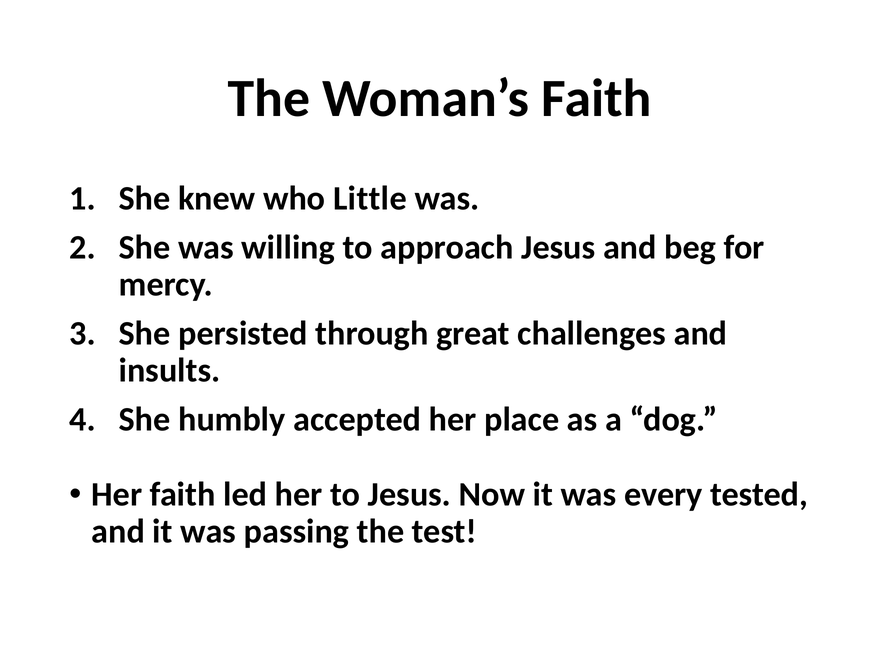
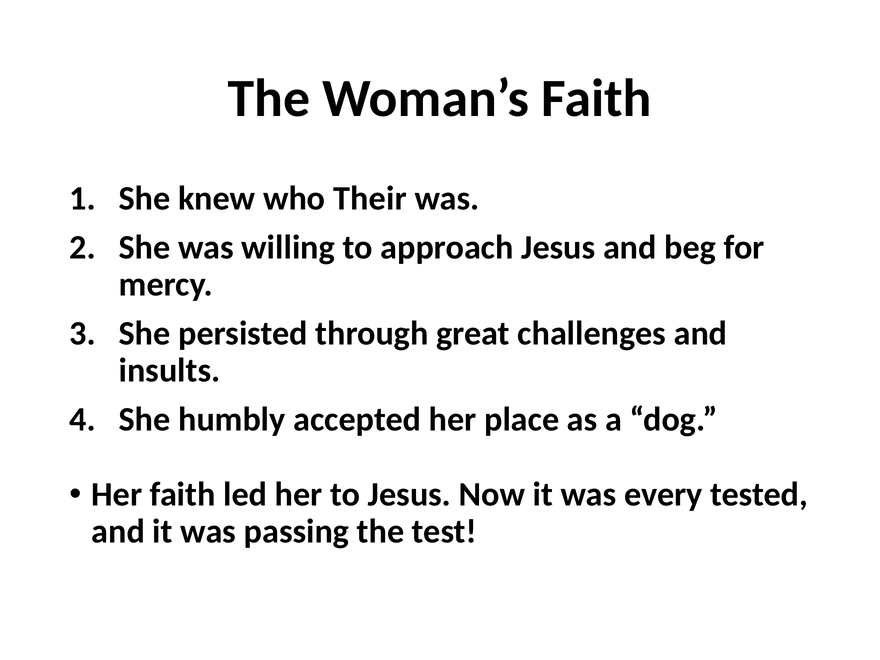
Little: Little -> Their
